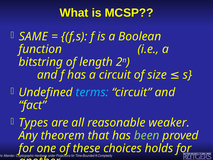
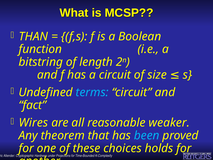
SAME: SAME -> THAN
Types: Types -> Wires
been colour: light green -> light blue
